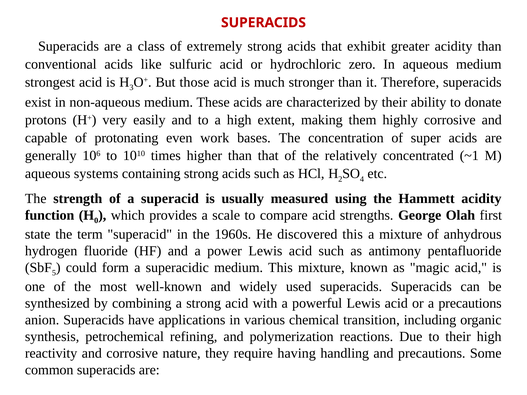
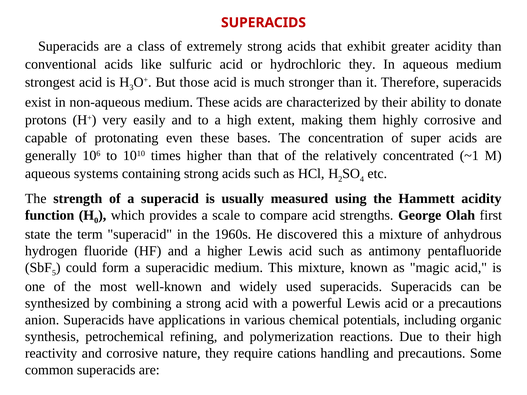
hydrochloric zero: zero -> they
even work: work -> these
a power: power -> higher
transition: transition -> potentials
having: having -> cations
